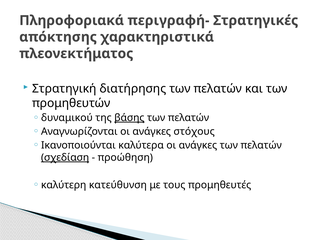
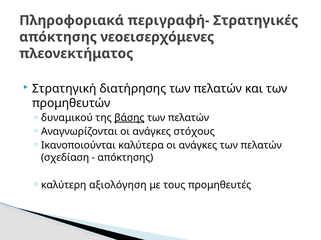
χαρακτηριστικά: χαρακτηριστικά -> νεοεισερχόμενες
σχεδίαση underline: present -> none
προώθηση at (125, 158): προώθηση -> απόκτησης
κατεύθυνση: κατεύθυνση -> αξιολόγηση
